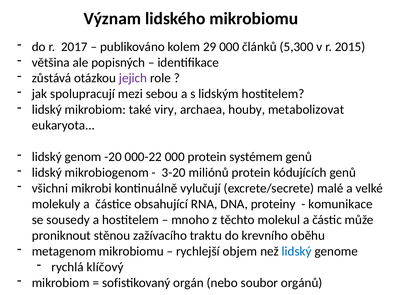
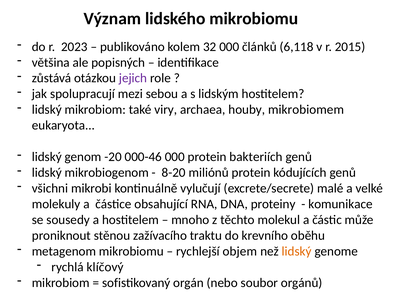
2017: 2017 -> 2023
29: 29 -> 32
5,300: 5,300 -> 6,118
metabolizovat: metabolizovat -> mikrobiomem
000-22: 000-22 -> 000-46
systémem: systémem -> bakteriích
3-20: 3-20 -> 8-20
lidský at (297, 251) colour: blue -> orange
